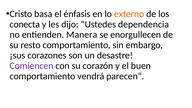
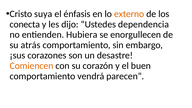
basa: basa -> suya
Manera: Manera -> Hubiera
resto: resto -> atrás
Comiencen colour: purple -> orange
